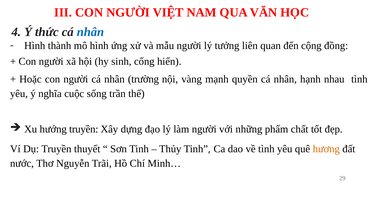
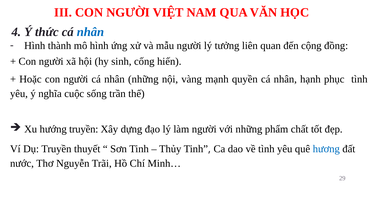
nhân trường: trường -> những
nhau: nhau -> phục
hương colour: orange -> blue
